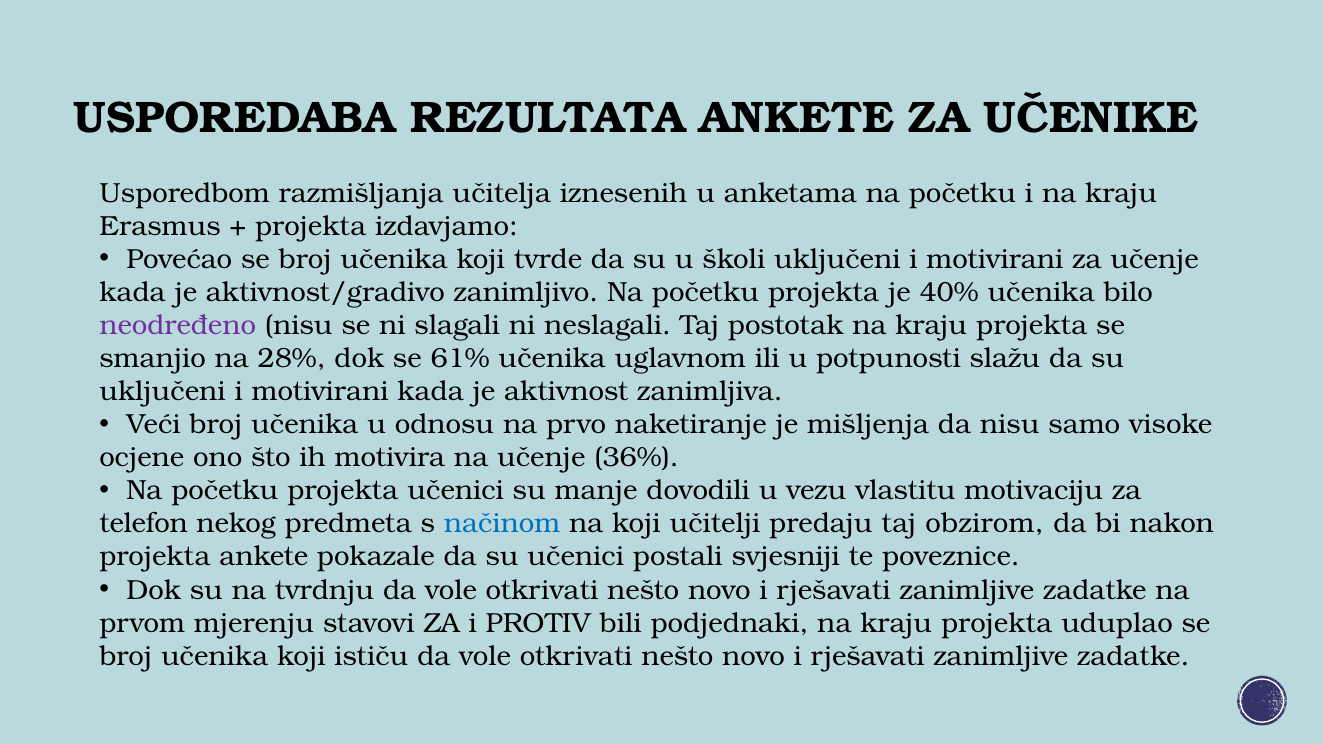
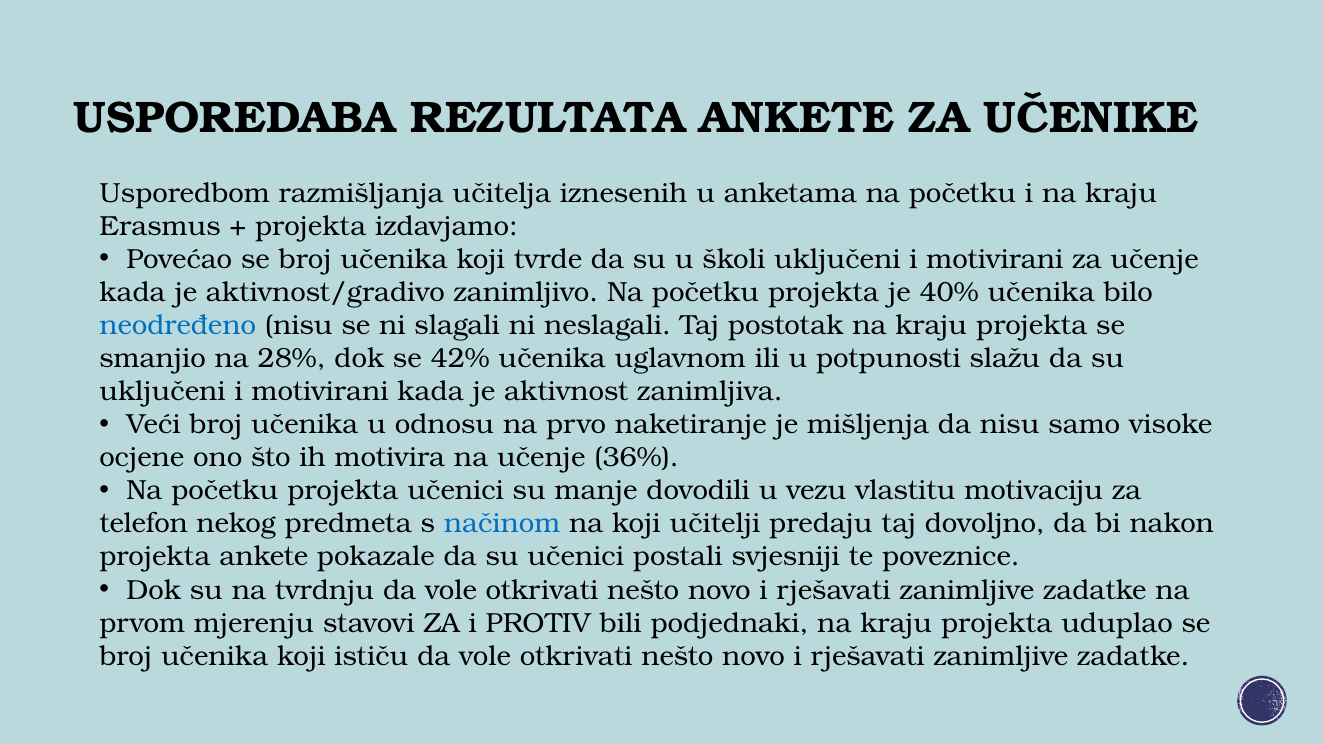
neodređeno colour: purple -> blue
61%: 61% -> 42%
obzirom: obzirom -> dovoljno
